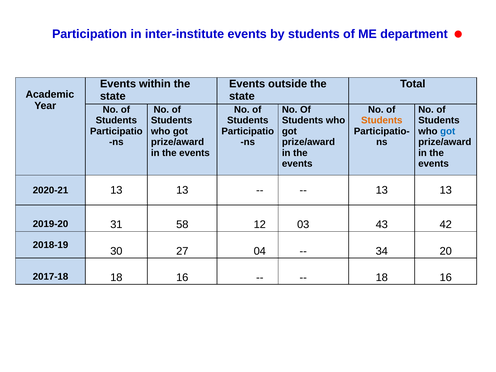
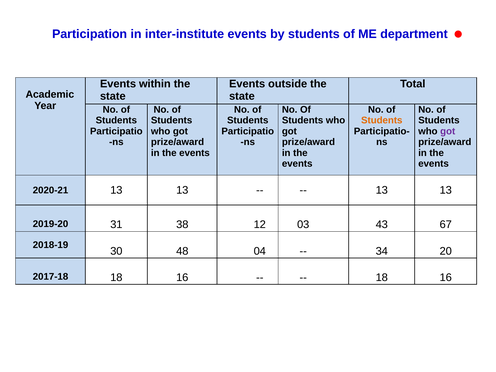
got at (448, 131) colour: blue -> purple
58: 58 -> 38
42: 42 -> 67
27: 27 -> 48
